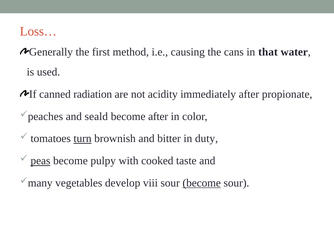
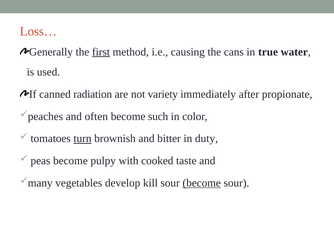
first underline: none -> present
that: that -> true
acidity: acidity -> variety
seald: seald -> often
become after: after -> such
peas underline: present -> none
viii: viii -> kill
